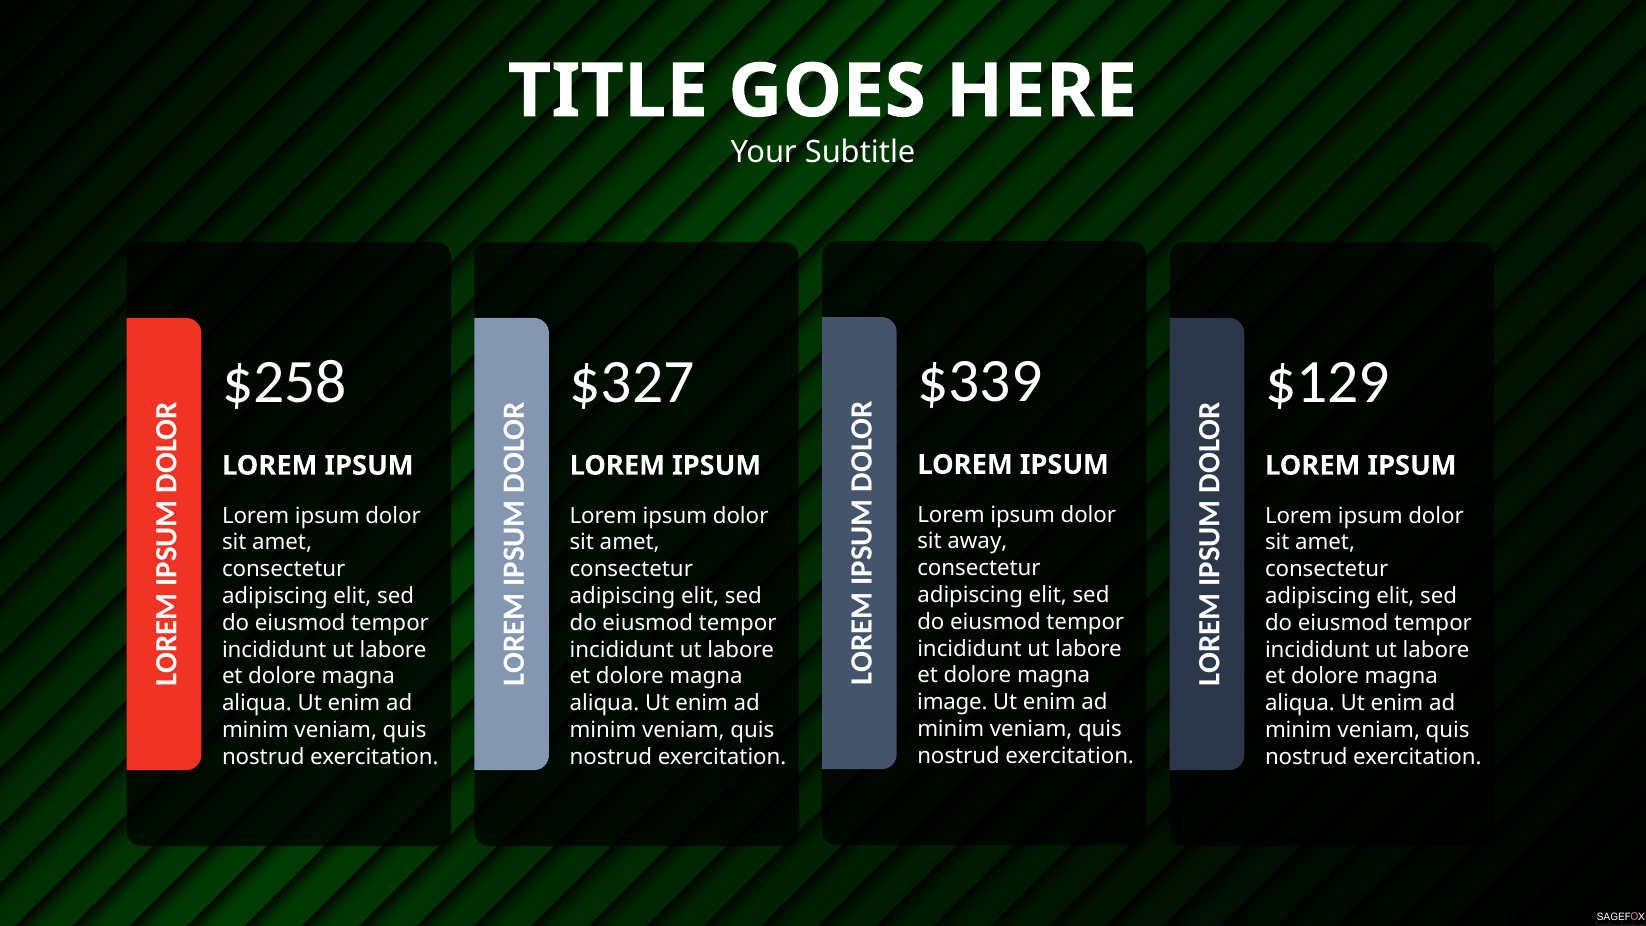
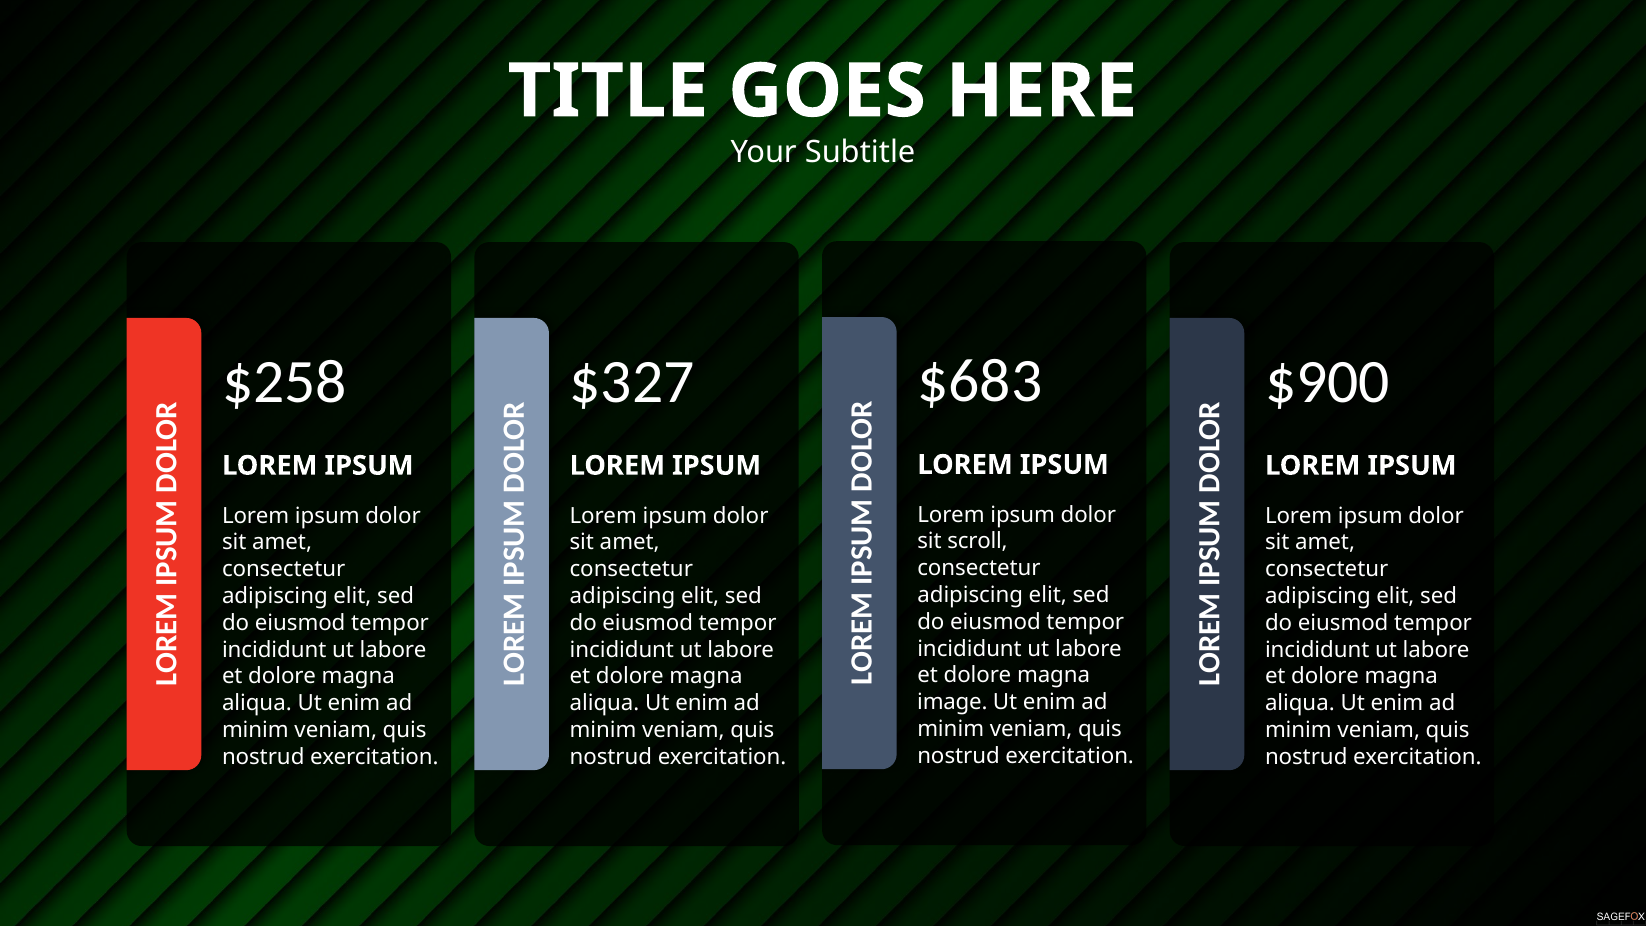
$339: $339 -> $683
$129: $129 -> $900
away: away -> scroll
